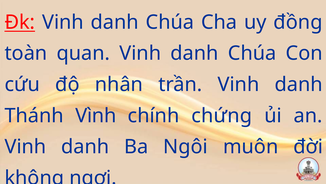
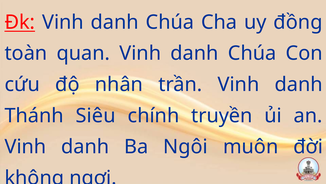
Vình: Vình -> Siêu
chứng: chứng -> truyền
